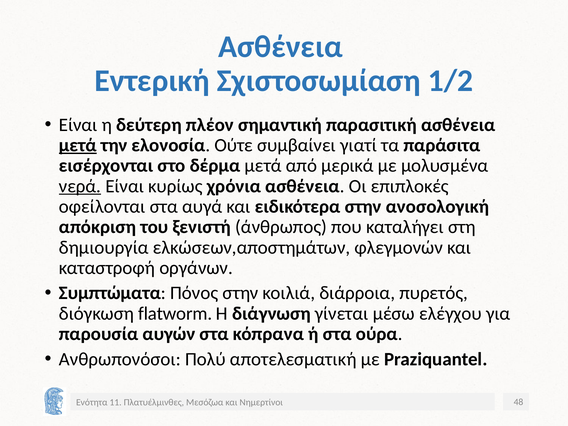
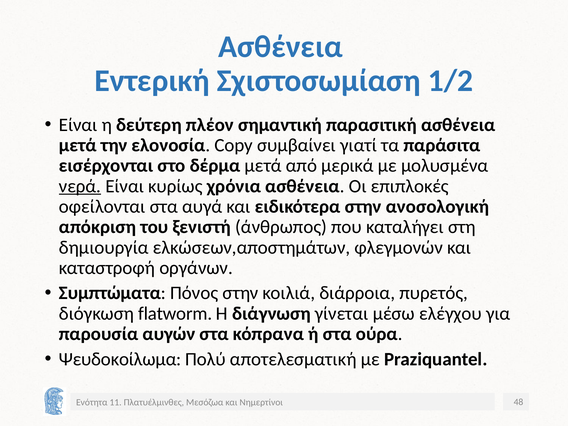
μετά at (78, 145) underline: present -> none
Ούτε: Ούτε -> Copy
Ανθρωπονόσοι: Ανθρωπονόσοι -> Ψευδοκοίλωμα
